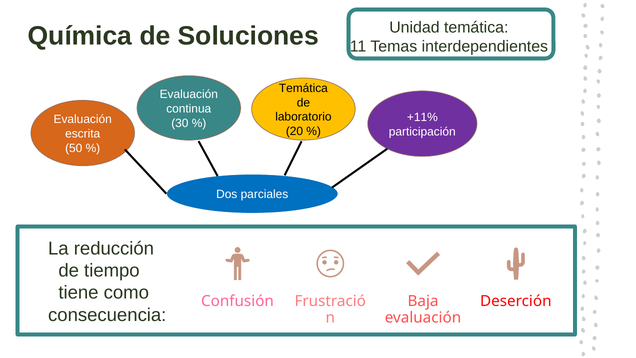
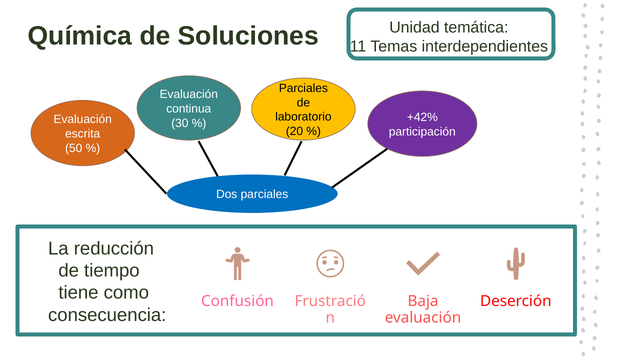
Temática at (303, 88): Temática -> Parciales
+11%: +11% -> +42%
